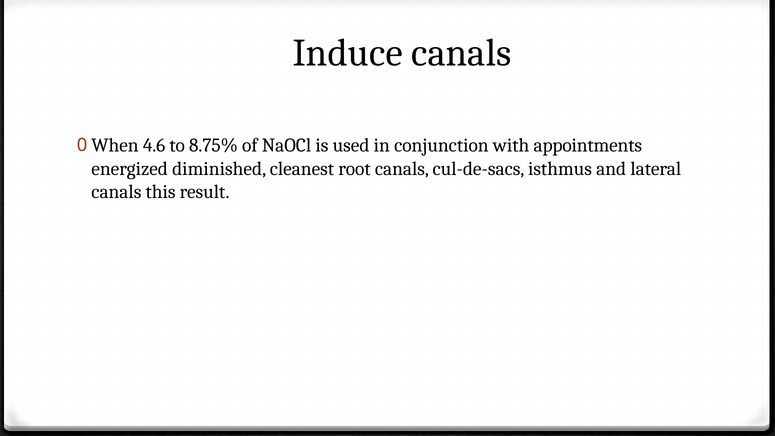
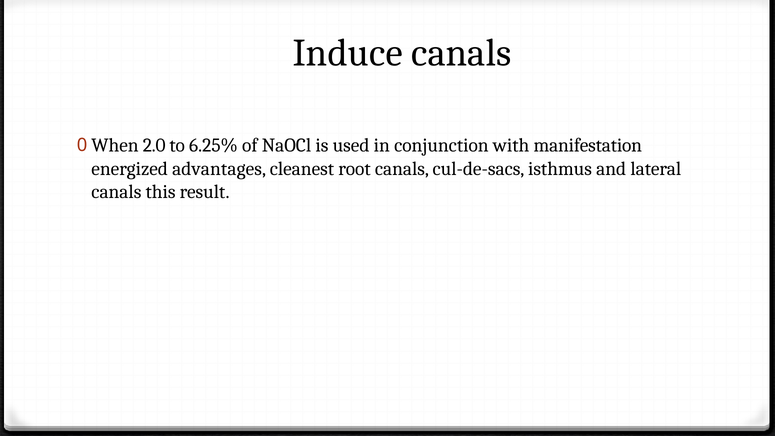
4.6: 4.6 -> 2.0
8.75%: 8.75% -> 6.25%
appointments: appointments -> manifestation
diminished: diminished -> advantages
